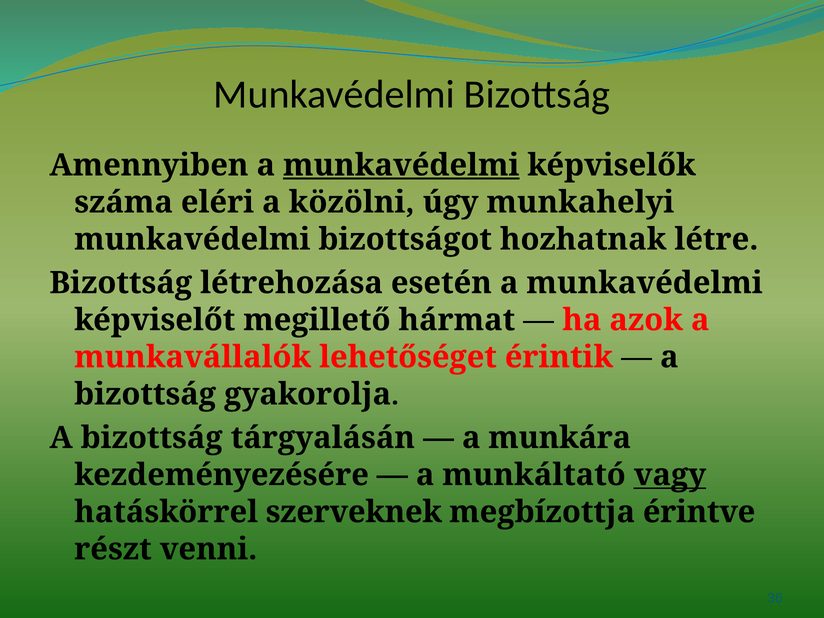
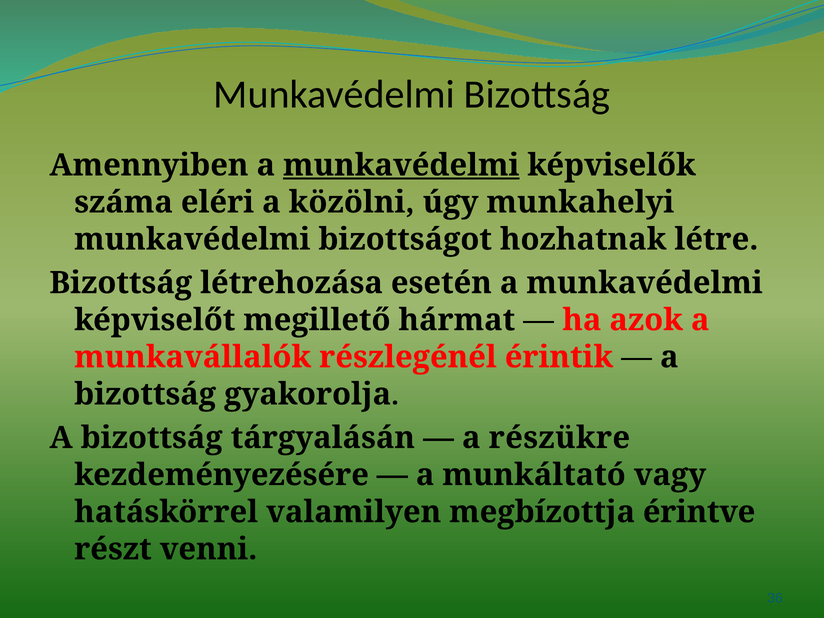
lehetőséget: lehetőséget -> részlegénél
munkára: munkára -> részükre
vagy underline: present -> none
szerveknek: szerveknek -> valamilyen
